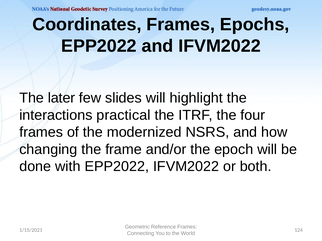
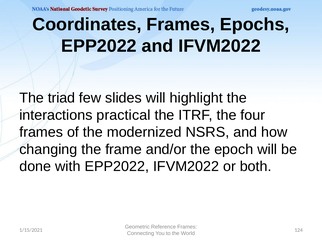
later: later -> triad
